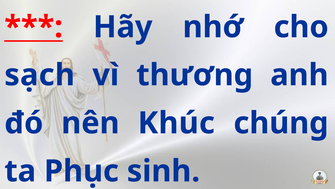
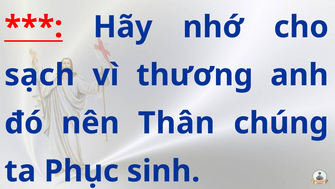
Khúc: Khúc -> Thân
